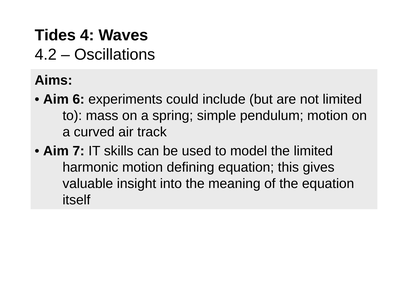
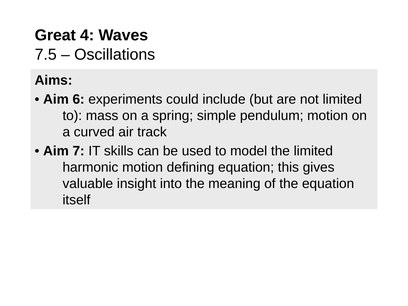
Tides: Tides -> Great
4.2: 4.2 -> 7.5
